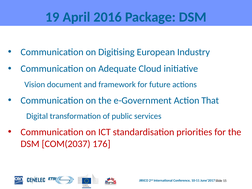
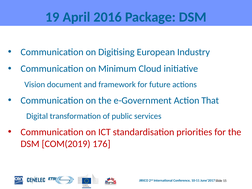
Adequate: Adequate -> Minimum
COM(2037: COM(2037 -> COM(2019
